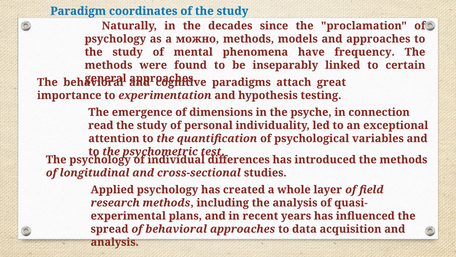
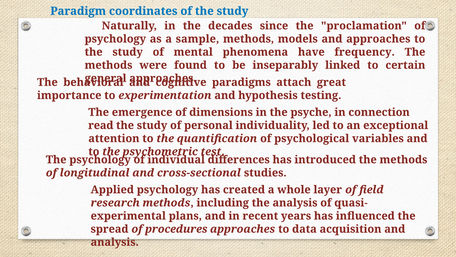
можно: можно -> sample
of behavioral: behavioral -> procedures
